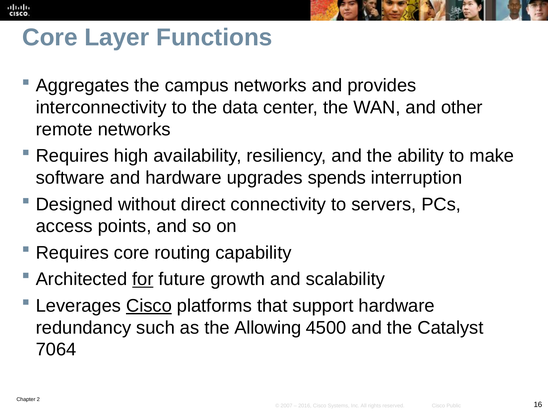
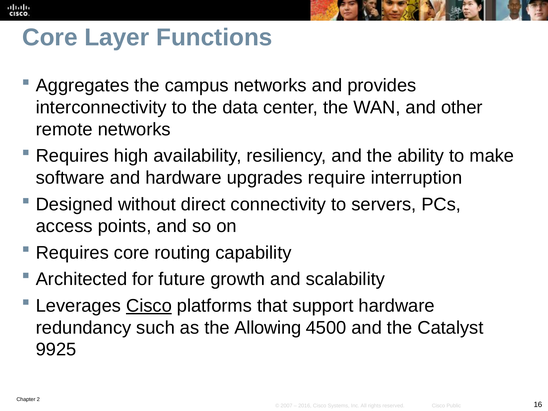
spends: spends -> require
for underline: present -> none
7064: 7064 -> 9925
